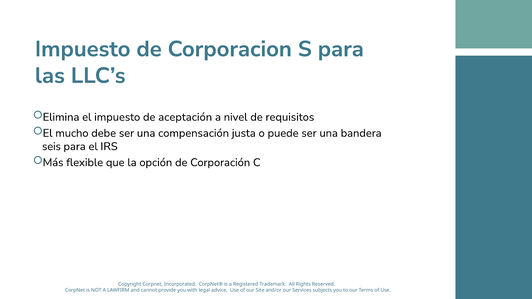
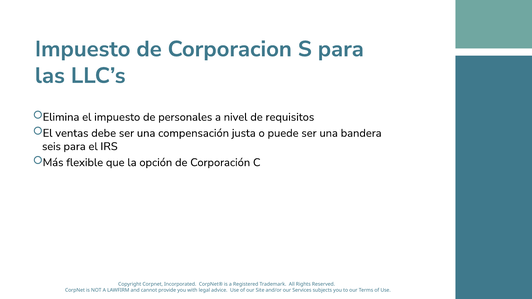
aceptación: aceptación -> personales
mucho: mucho -> ventas
